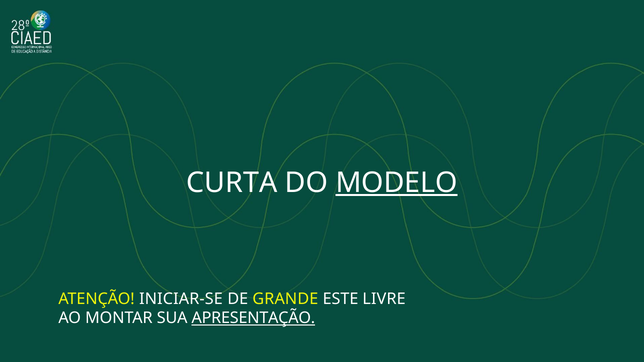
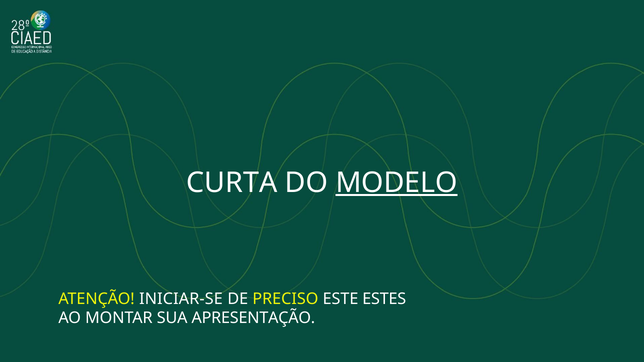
GRANDE: GRANDE -> PRECISO
LIVRE: LIVRE -> ESTES
APRESENTAÇÃO underline: present -> none
